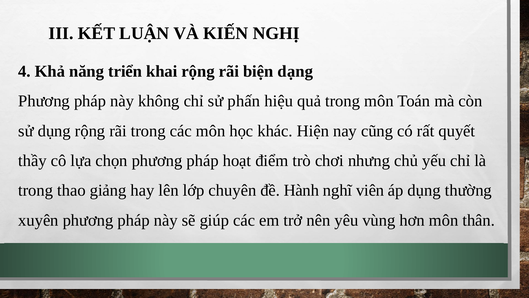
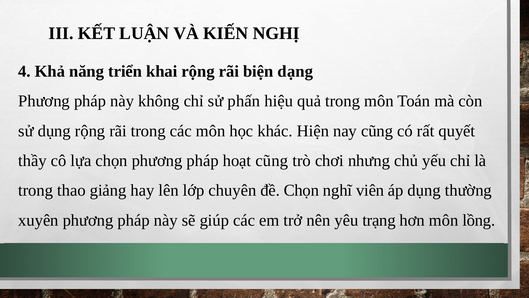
hoạt điểm: điểm -> cũng
đề Hành: Hành -> Chọn
vùng: vùng -> trạng
thân: thân -> lồng
